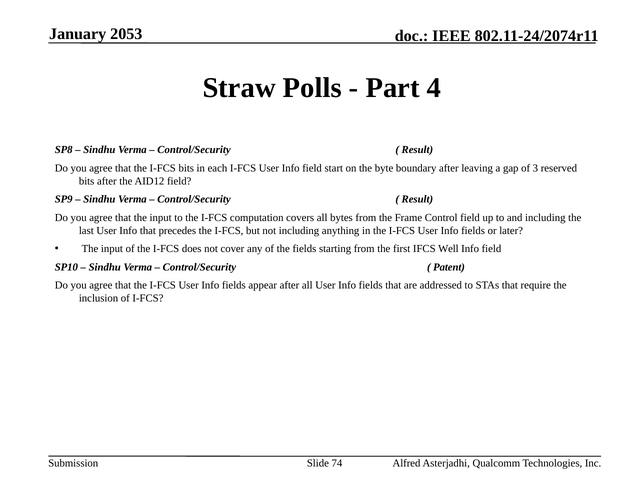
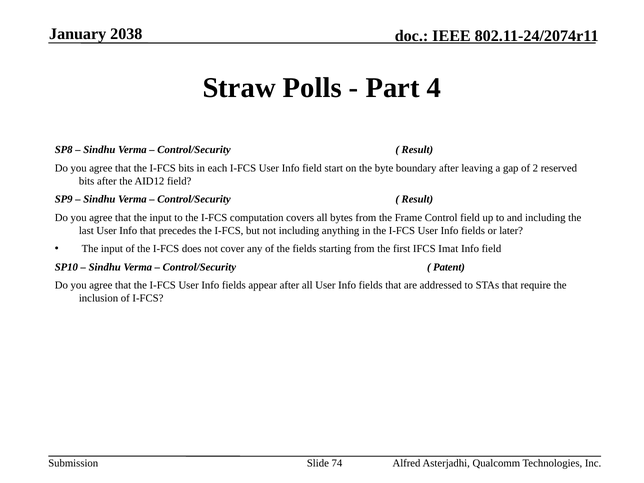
2053: 2053 -> 2038
3: 3 -> 2
Well: Well -> Imat
